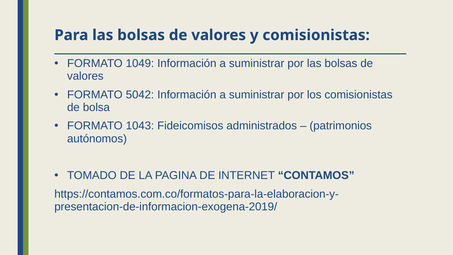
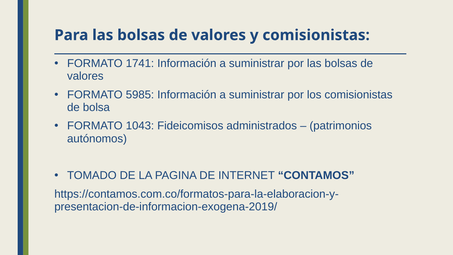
1049: 1049 -> 1741
5042: 5042 -> 5985
